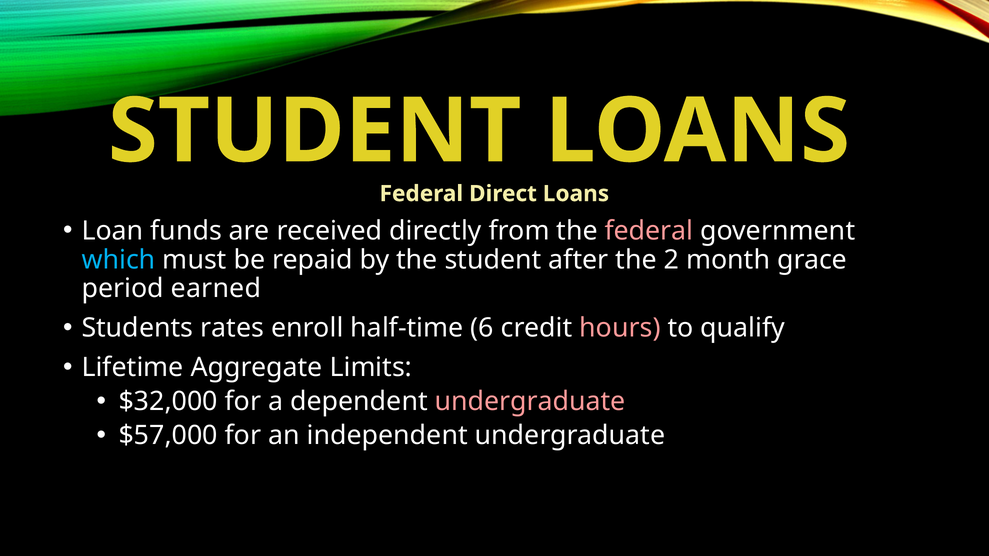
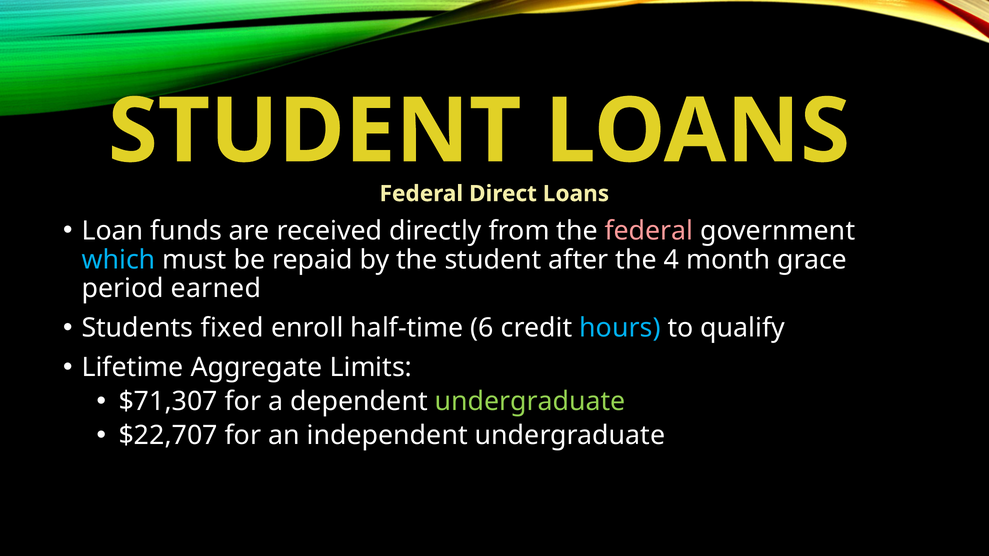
2: 2 -> 4
rates: rates -> fixed
hours colour: pink -> light blue
$32,000: $32,000 -> $71,307
undergraduate at (530, 402) colour: pink -> light green
$57,000: $57,000 -> $22,707
